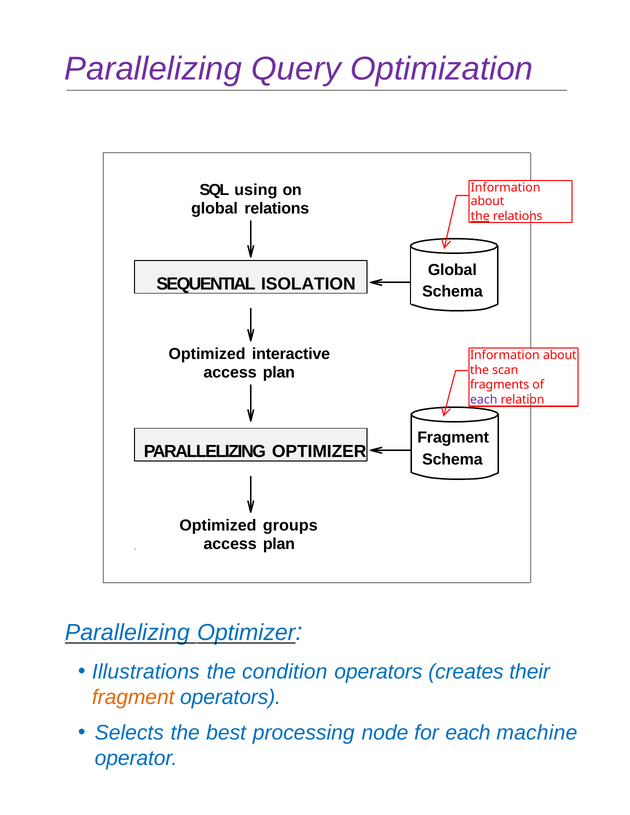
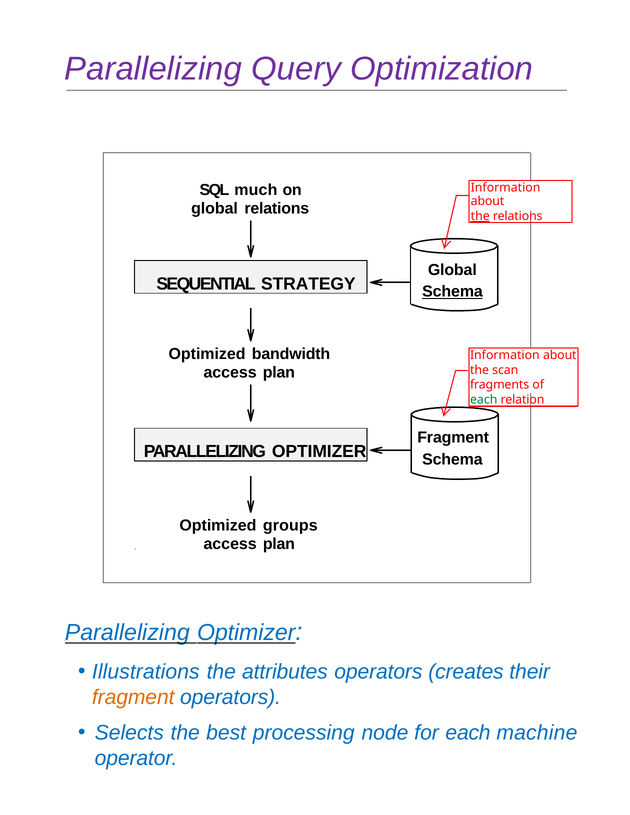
using: using -> much
ISOLATION: ISOLATION -> STRATEGY
Schema at (453, 292) underline: none -> present
interactive: interactive -> bandwidth
each at (484, 400) colour: purple -> green
condition: condition -> attributes
